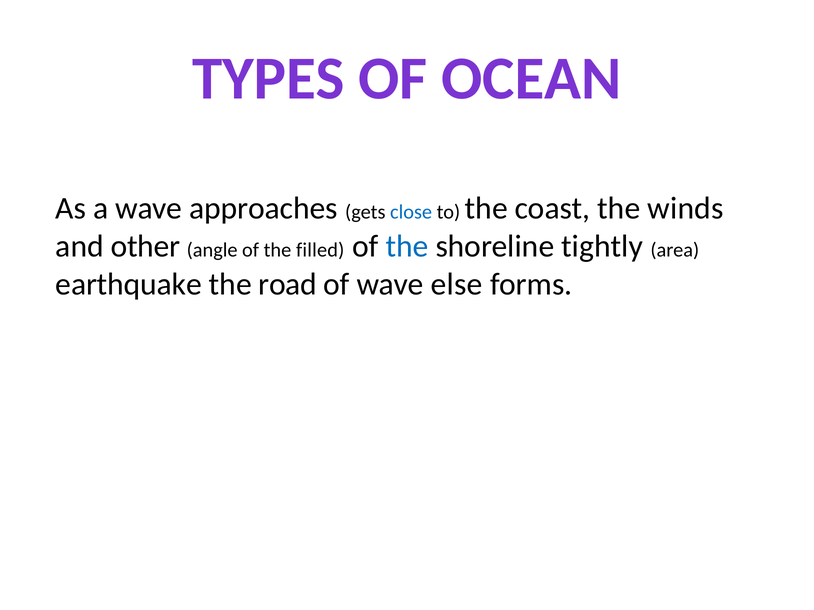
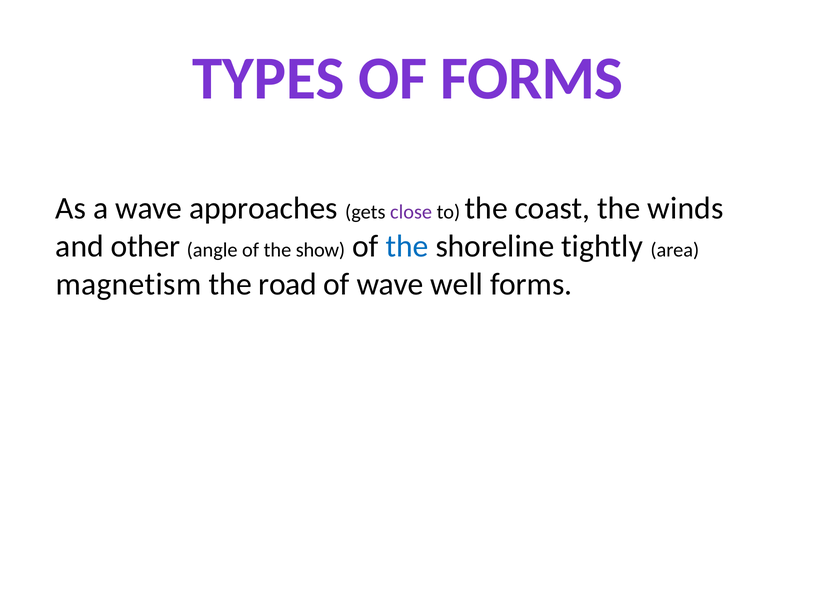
OF OCEAN: OCEAN -> FORMS
close colour: blue -> purple
filled: filled -> show
earthquake: earthquake -> magnetism
else: else -> well
